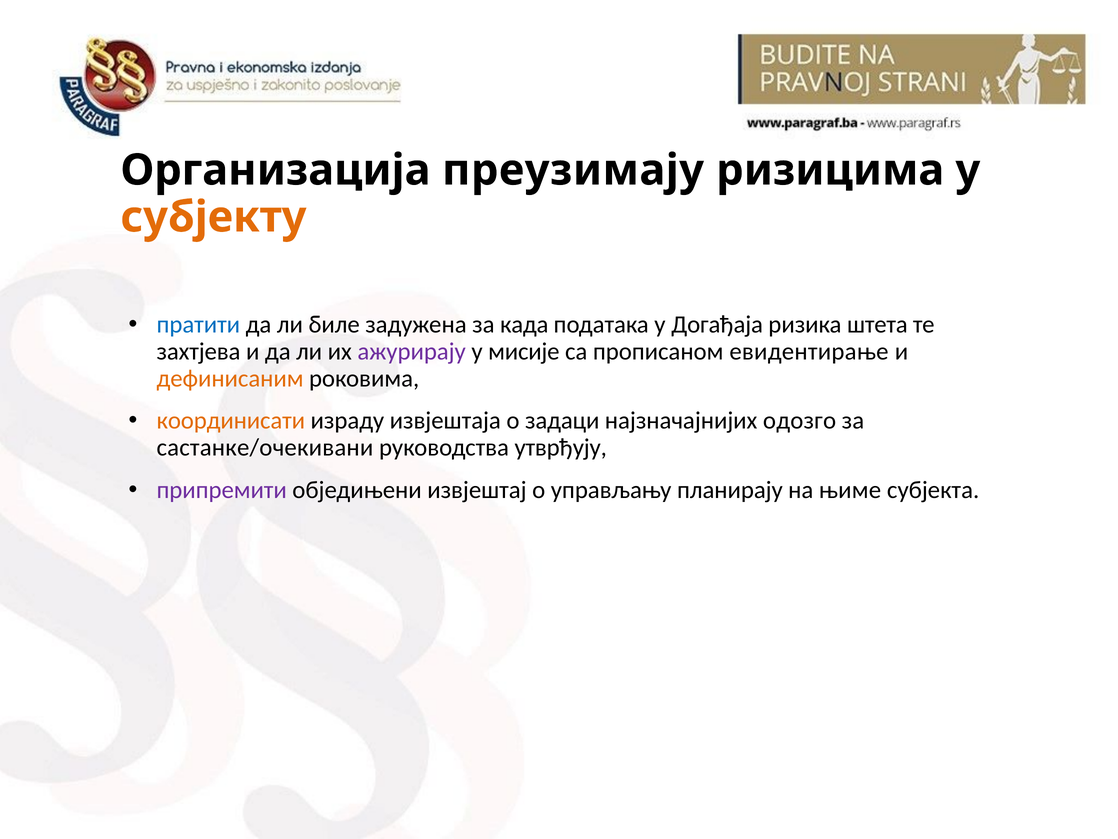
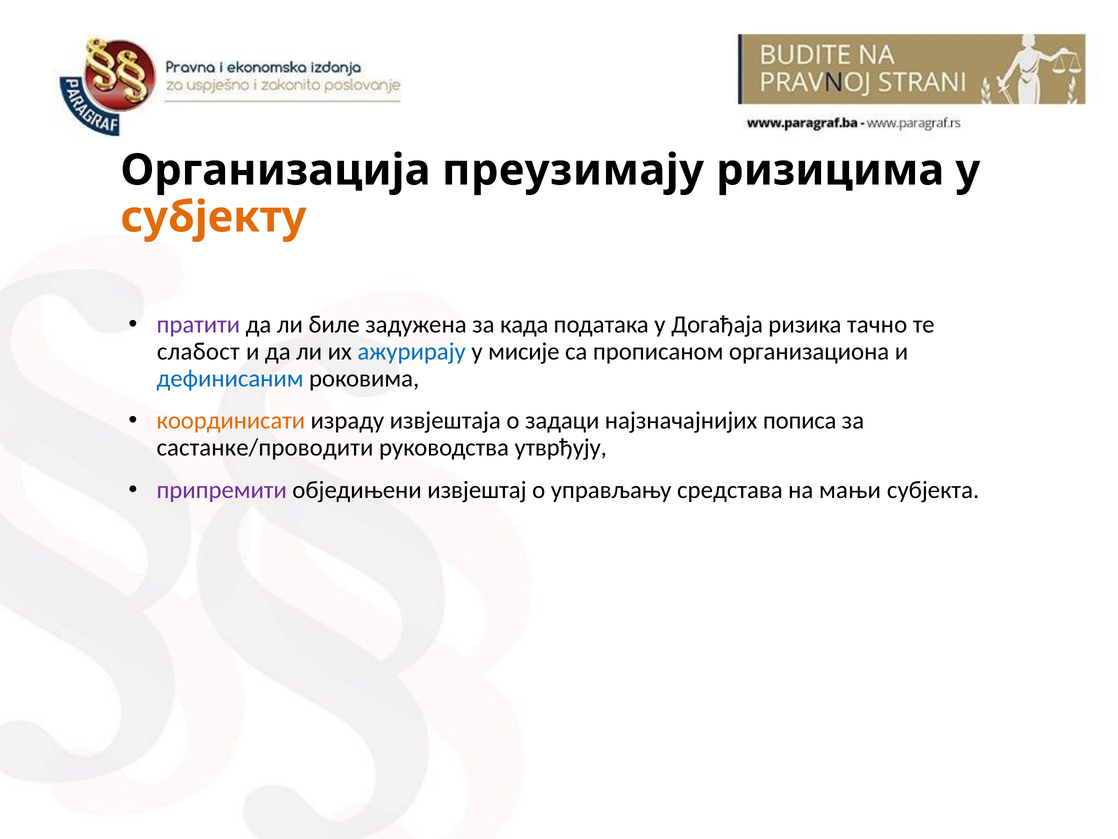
пратити colour: blue -> purple
штета: штета -> тачно
захтјева: захтјева -> слабост
ажурирају colour: purple -> blue
евидентирање: евидентирање -> организациона
дефинисаним colour: orange -> blue
одозго: одозго -> пописа
састанке/очекивани: састанке/очекивани -> састанке/проводити
планирају: планирају -> средстава
њиме: њиме -> мањи
